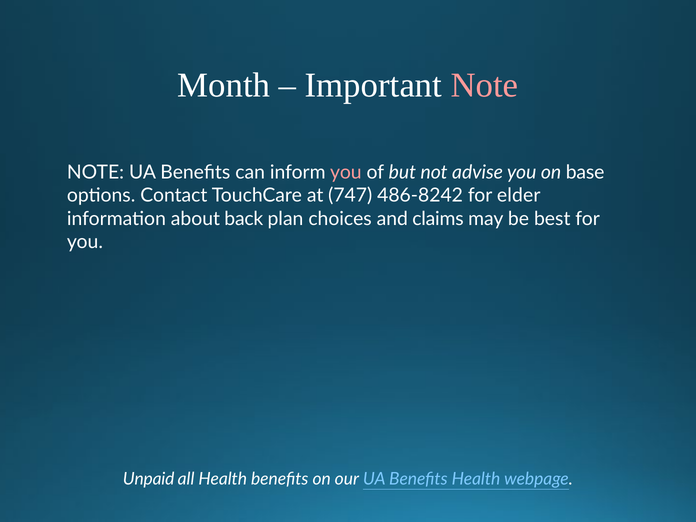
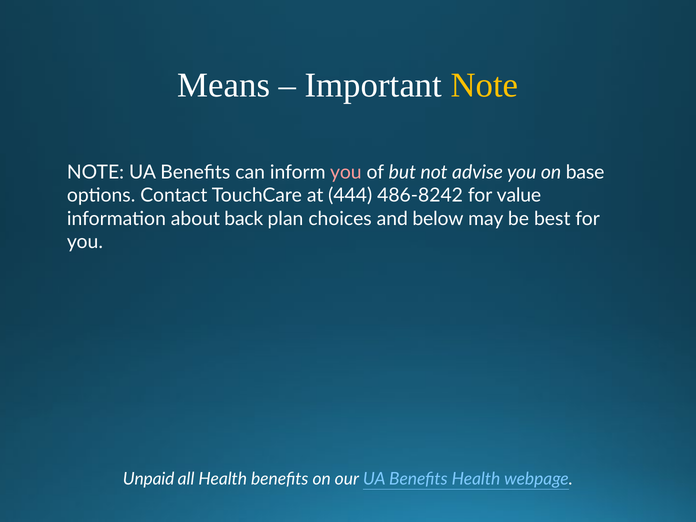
Month: Month -> Means
Note at (484, 85) colour: pink -> yellow
747: 747 -> 444
elder: elder -> value
claims: claims -> below
